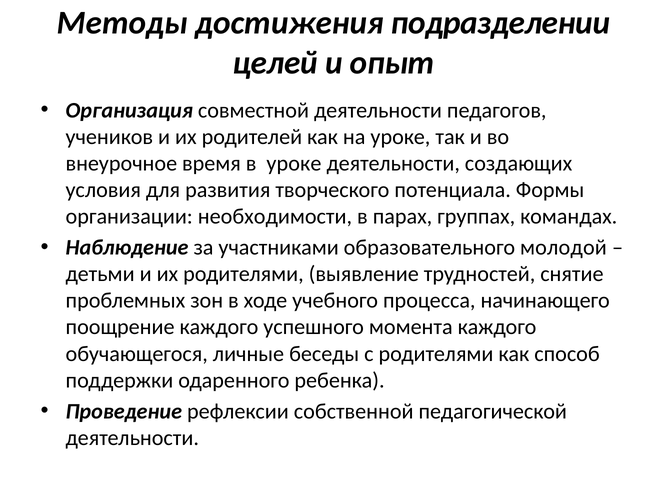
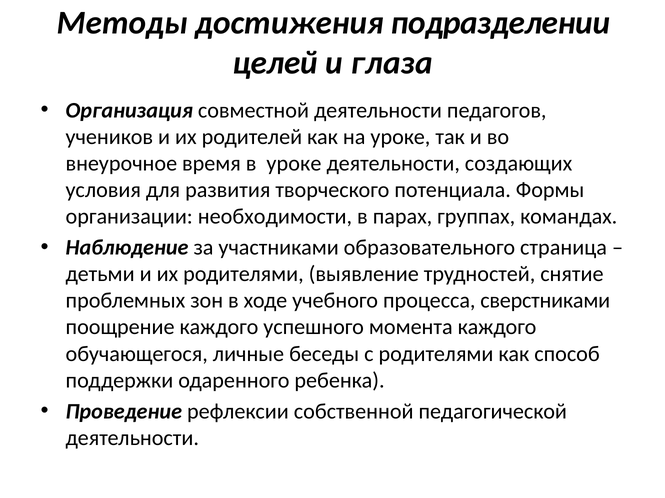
опыт: опыт -> глаза
молодой: молодой -> страница
начинающего: начинающего -> сверстниками
